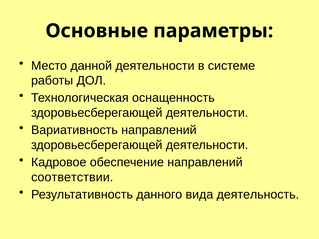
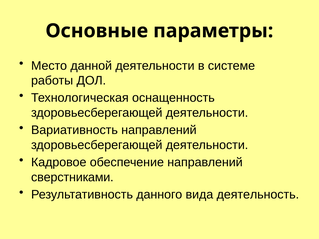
соответствии: соответствии -> сверстниками
